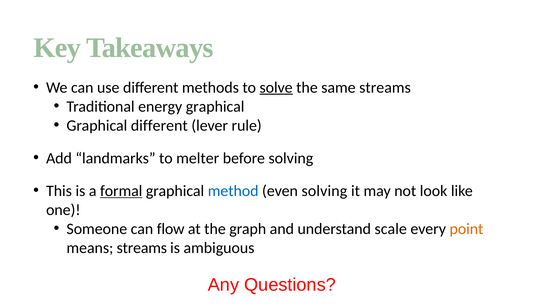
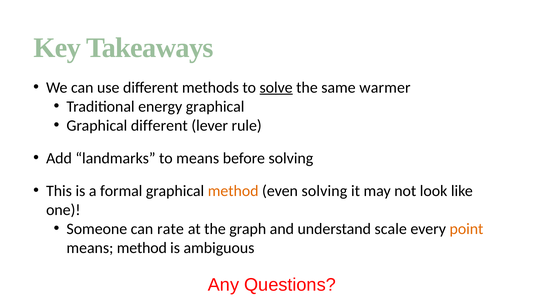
same streams: streams -> warmer
to melter: melter -> means
formal underline: present -> none
method at (233, 191) colour: blue -> orange
flow: flow -> rate
means streams: streams -> method
